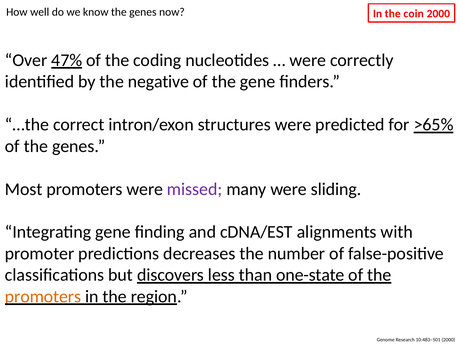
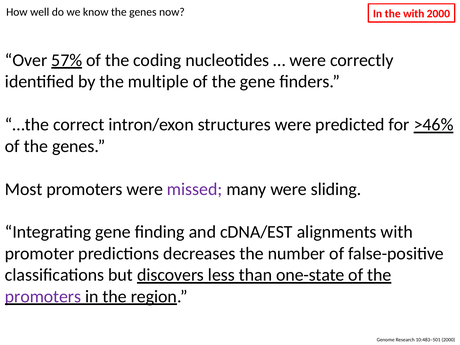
the coin: coin -> with
47%: 47% -> 57%
negative: negative -> multiple
>65%: >65% -> >46%
promoters at (43, 297) colour: orange -> purple
